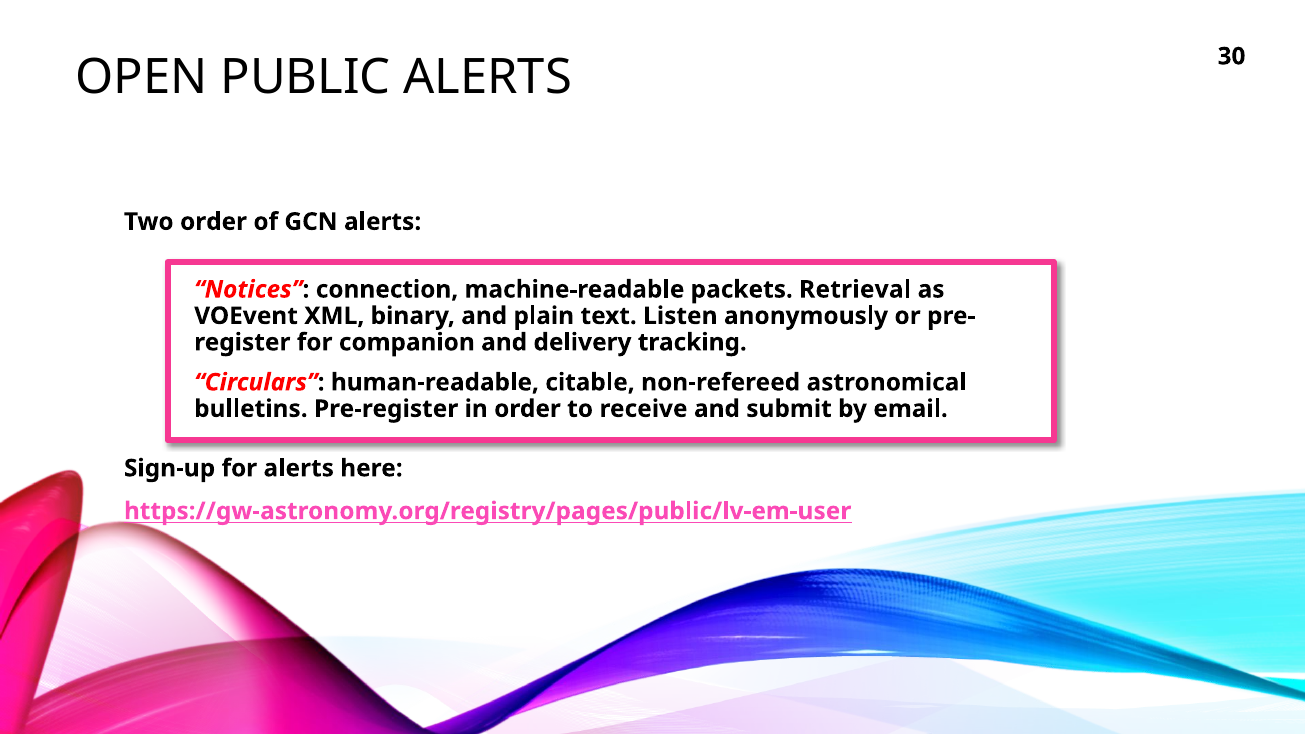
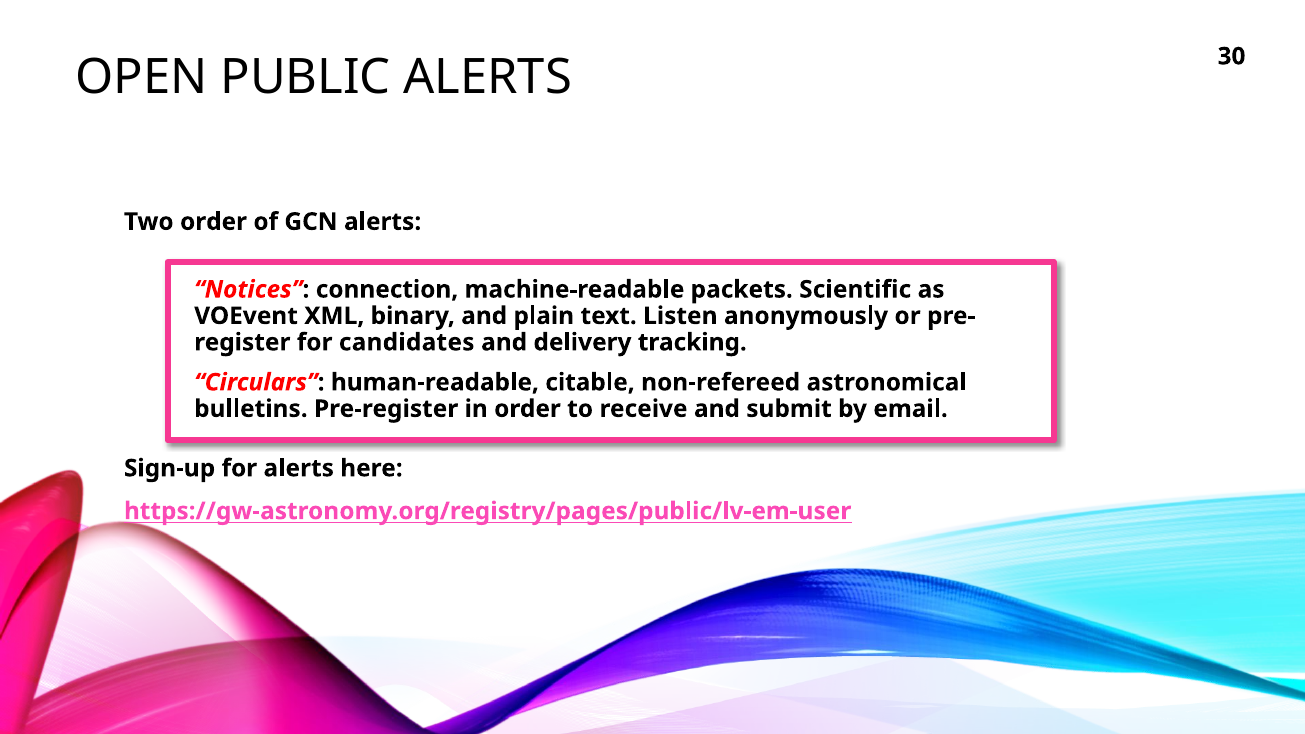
Retrieval: Retrieval -> Scientific
companion: companion -> candidates
